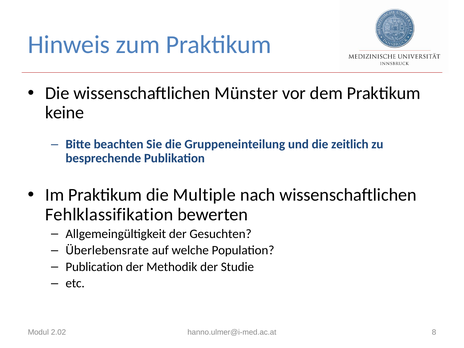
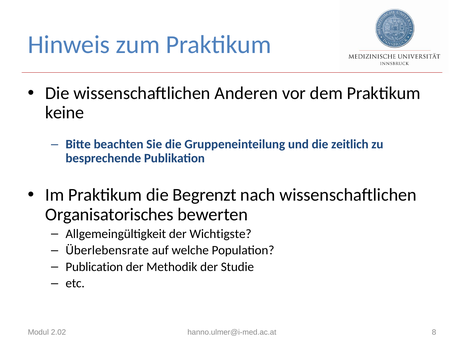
Münster: Münster -> Anderen
Multiple: Multiple -> Begrenzt
Fehlklassifikation: Fehlklassifikation -> Organisatorisches
Gesuchten: Gesuchten -> Wichtigste
